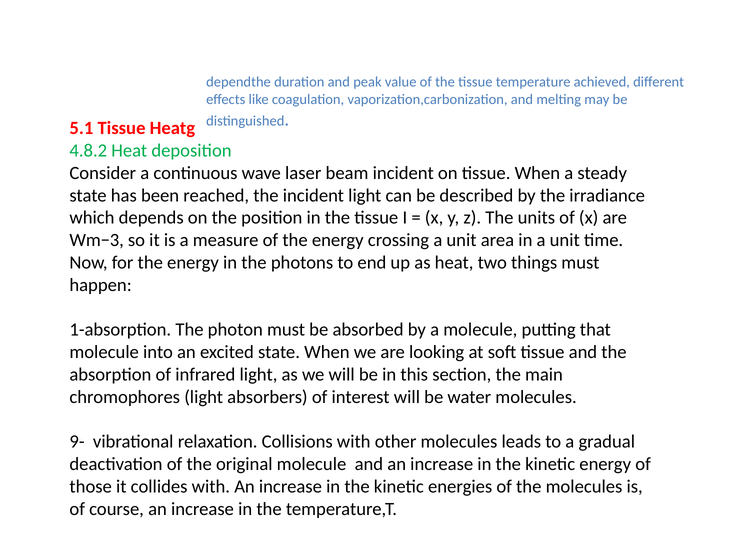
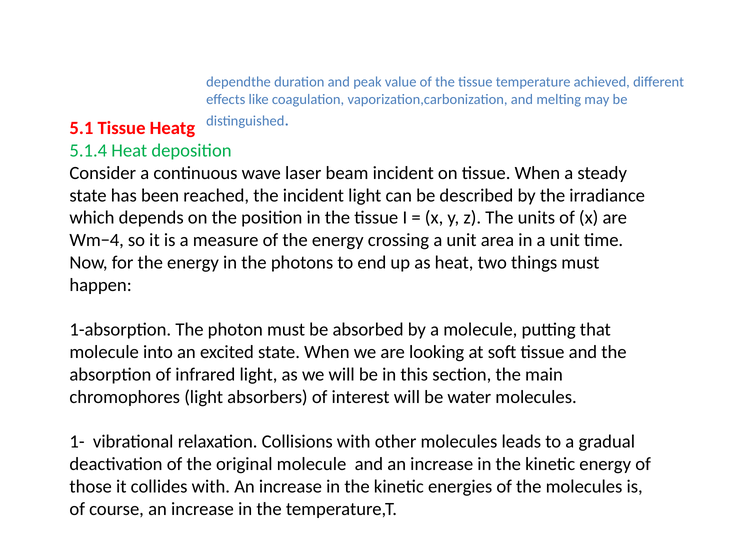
4.8.2: 4.8.2 -> 5.1.4
Wm−3: Wm−3 -> Wm−4
9-: 9- -> 1-
